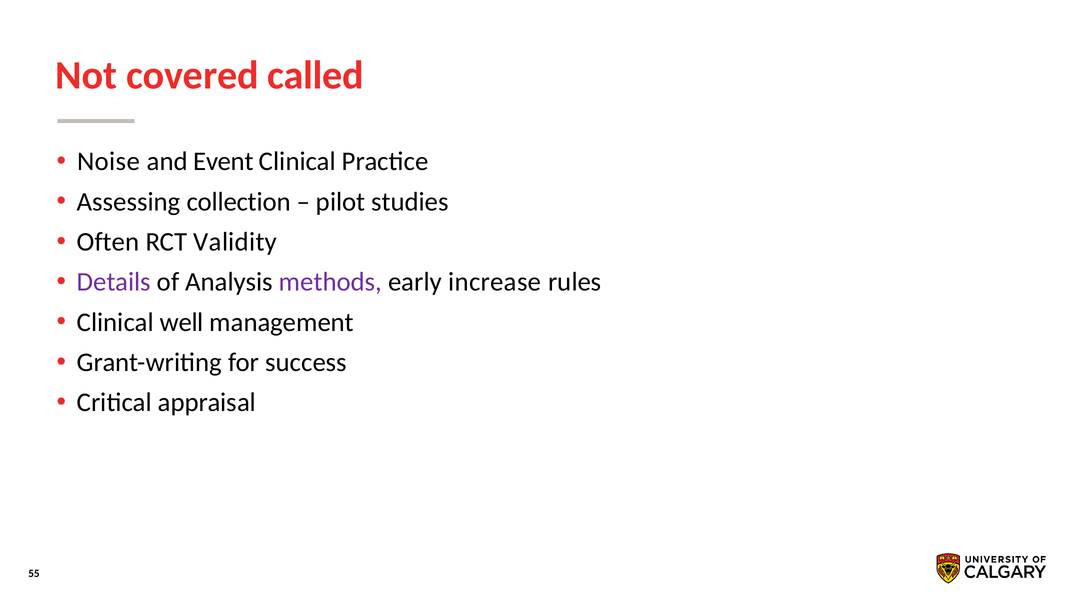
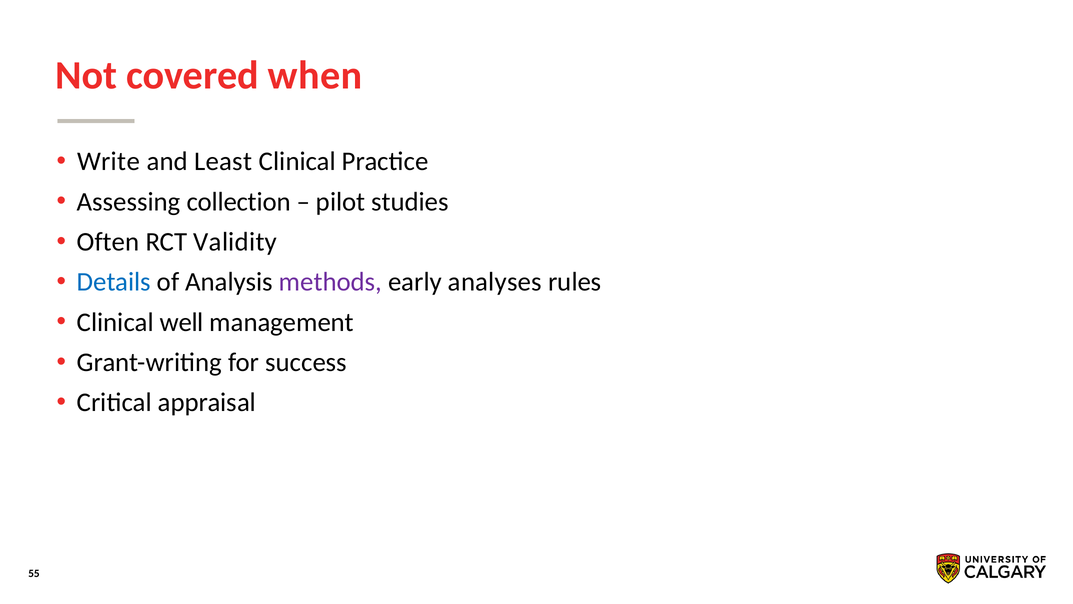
called: called -> when
Noise: Noise -> Write
Event: Event -> Least
Details colour: purple -> blue
increase: increase -> analyses
